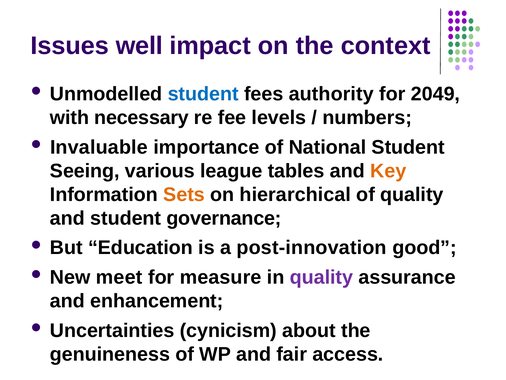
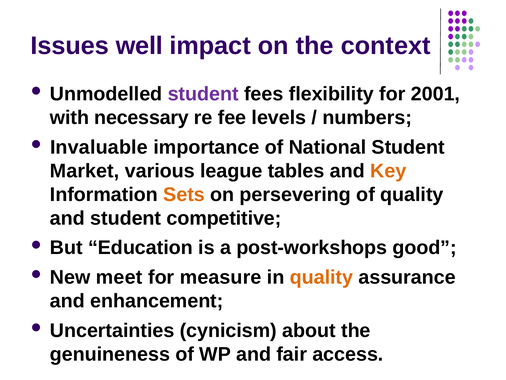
student at (203, 94) colour: blue -> purple
authority: authority -> flexibility
2049: 2049 -> 2001
Seeing: Seeing -> Market
hierarchical: hierarchical -> persevering
governance: governance -> competitive
post-innovation: post-innovation -> post-workshops
quality at (321, 277) colour: purple -> orange
